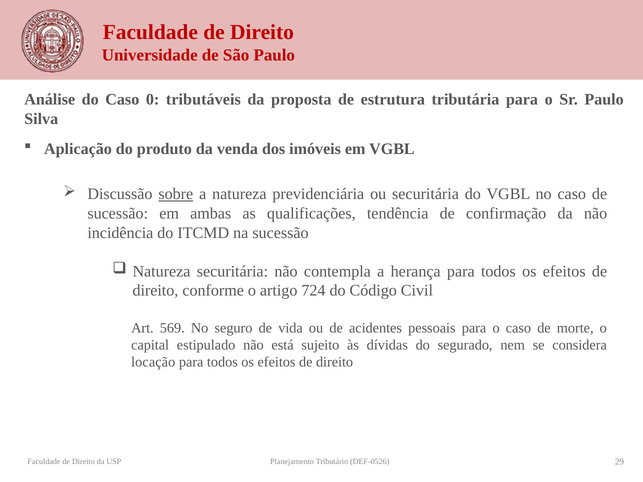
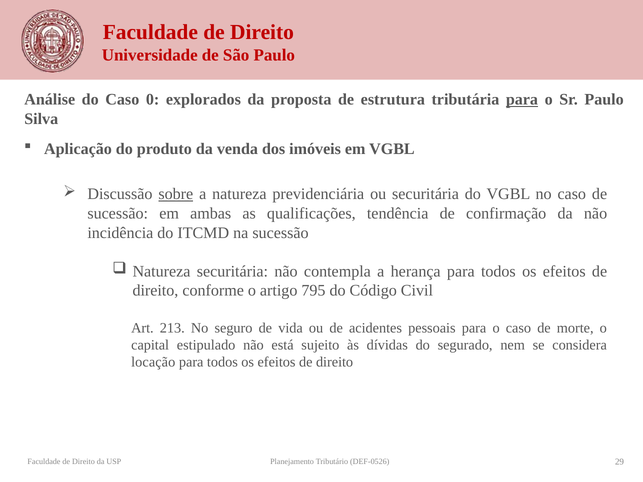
tributáveis: tributáveis -> explorados
para at (522, 100) underline: none -> present
724: 724 -> 795
569: 569 -> 213
